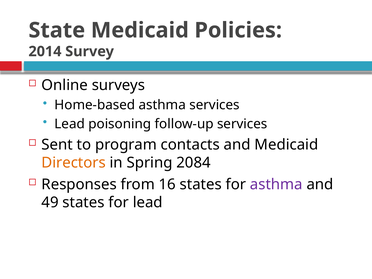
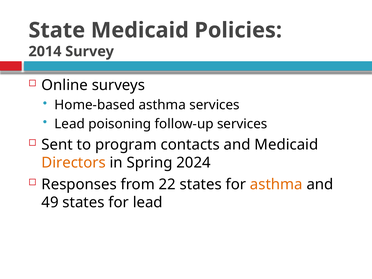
2084: 2084 -> 2024
16: 16 -> 22
asthma at (276, 184) colour: purple -> orange
